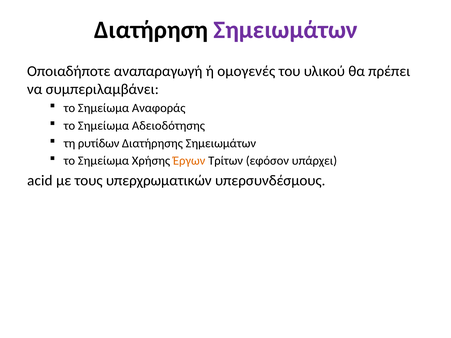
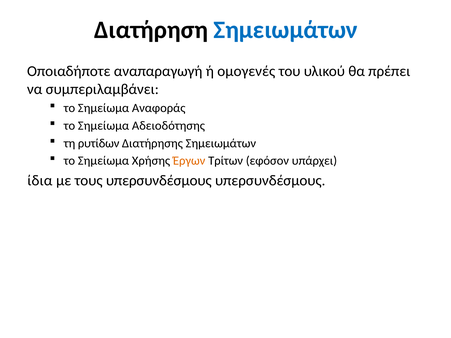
Σημειωμάτων at (286, 30) colour: purple -> blue
acid: acid -> ίδια
τους υπερχρωματικών: υπερχρωματικών -> υπερσυνδέσμους
